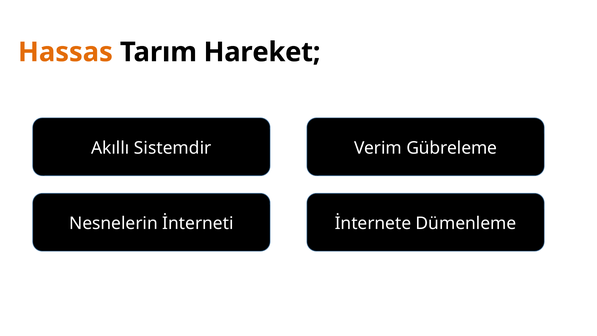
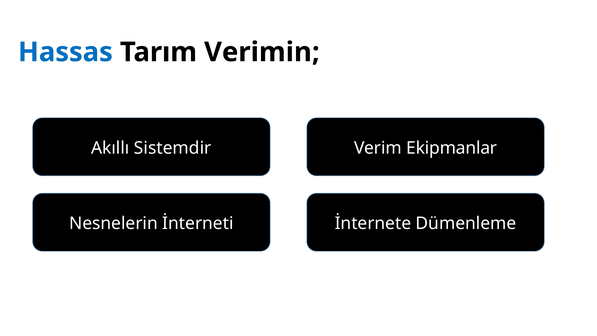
Hassas colour: orange -> blue
Hareket: Hareket -> Verimin
Gübreleme: Gübreleme -> Ekipmanlar
